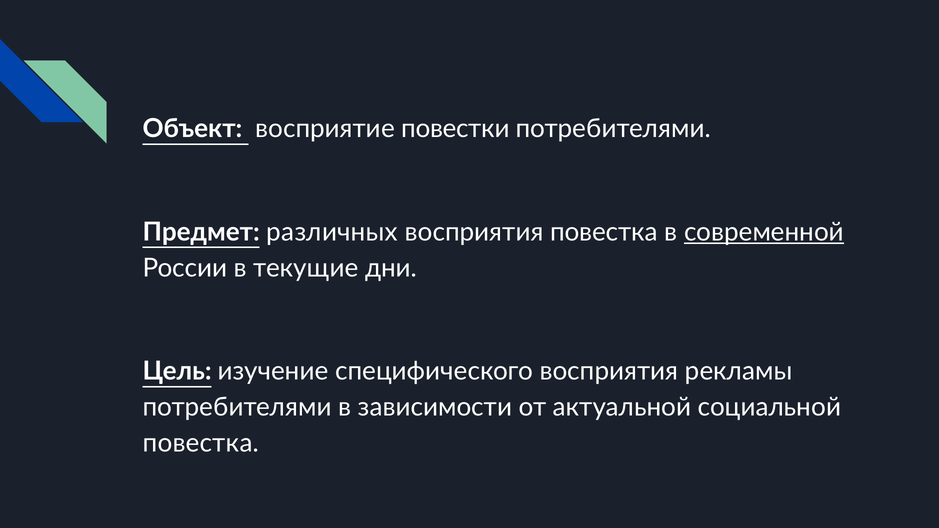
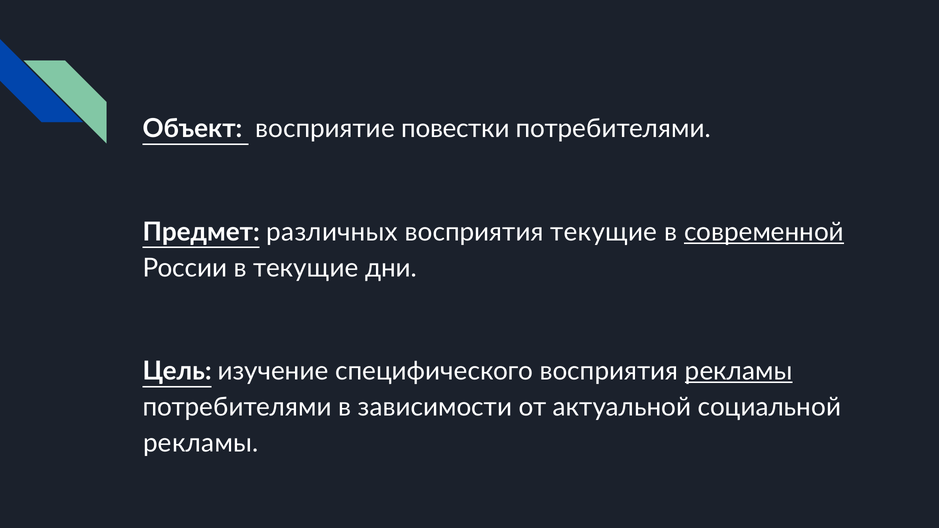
восприятия повестка: повестка -> текущие
рекламы at (739, 371) underline: none -> present
повестка at (201, 443): повестка -> рекламы
